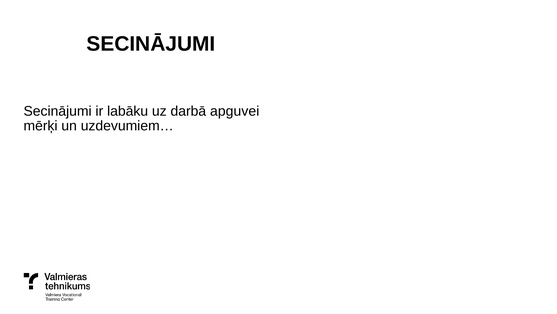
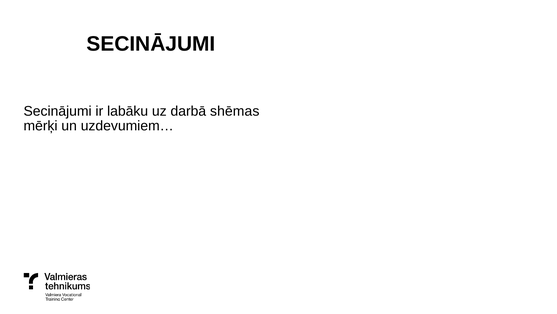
apguvei: apguvei -> shēmas
